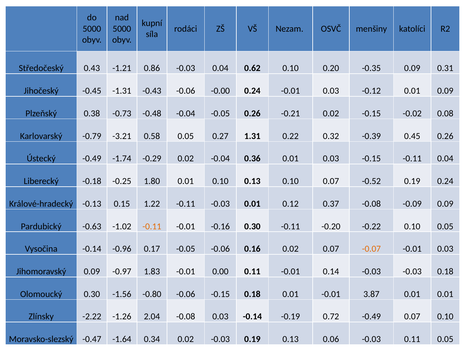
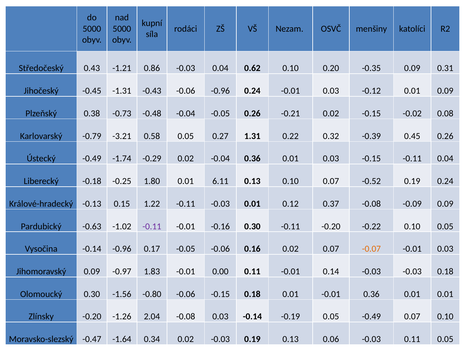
-0.06 -0.00: -0.00 -> -0.96
0.01 0.10: 0.10 -> 6.11
-0.11 at (152, 226) colour: orange -> purple
-0.01 3.87: 3.87 -> 0.36
Zlínsky -2.22: -2.22 -> -0.20
-0.19 0.72: 0.72 -> 0.05
